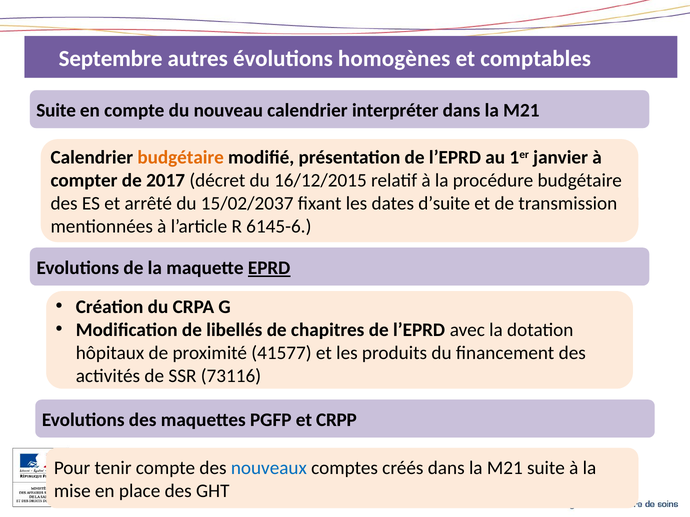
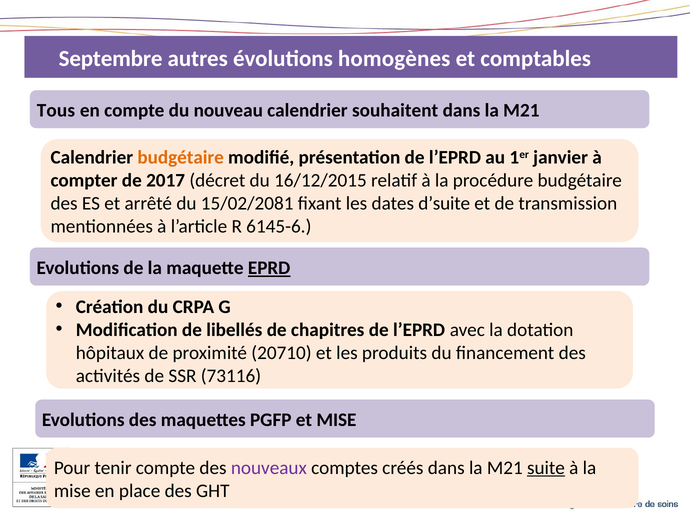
Suite at (56, 111): Suite -> Tous
interpréter: interpréter -> souhaitent
15/02/2037: 15/02/2037 -> 15/02/2081
41577: 41577 -> 20710
et CRPP: CRPP -> MISE
nouveaux colour: blue -> purple
suite at (546, 468) underline: none -> present
